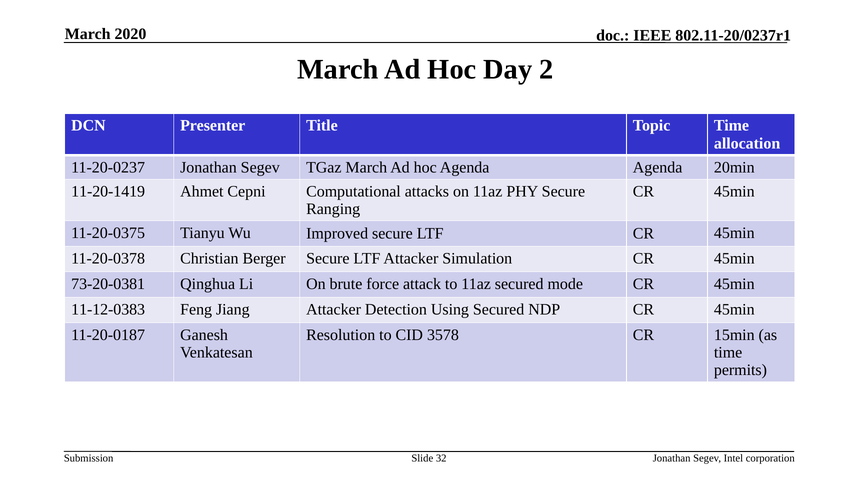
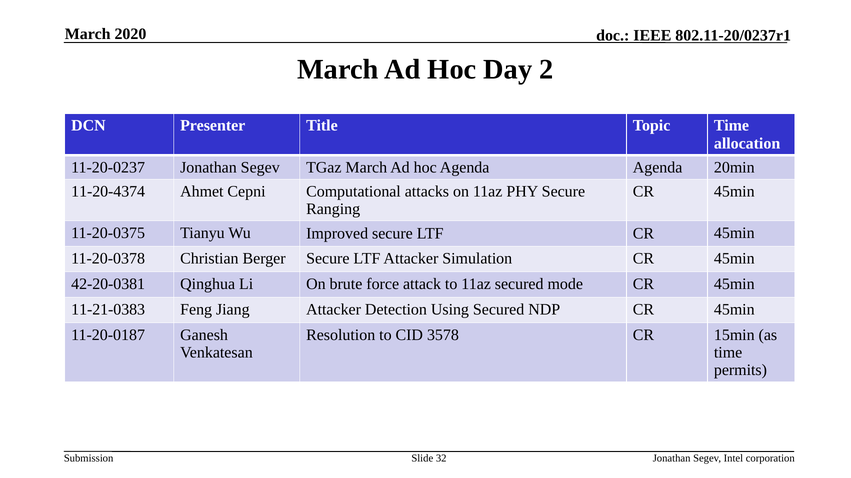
11-20-1419: 11-20-1419 -> 11-20-4374
73-20-0381: 73-20-0381 -> 42-20-0381
11-12-0383: 11-12-0383 -> 11-21-0383
